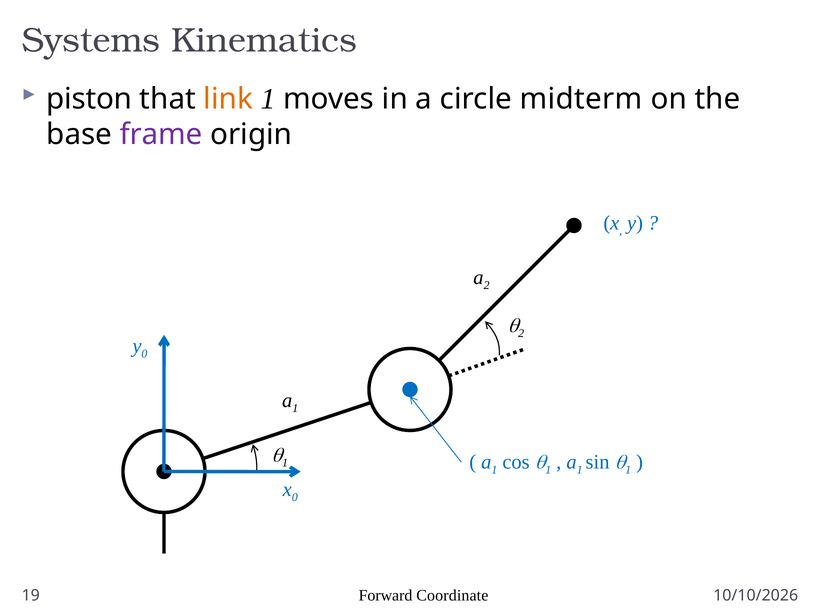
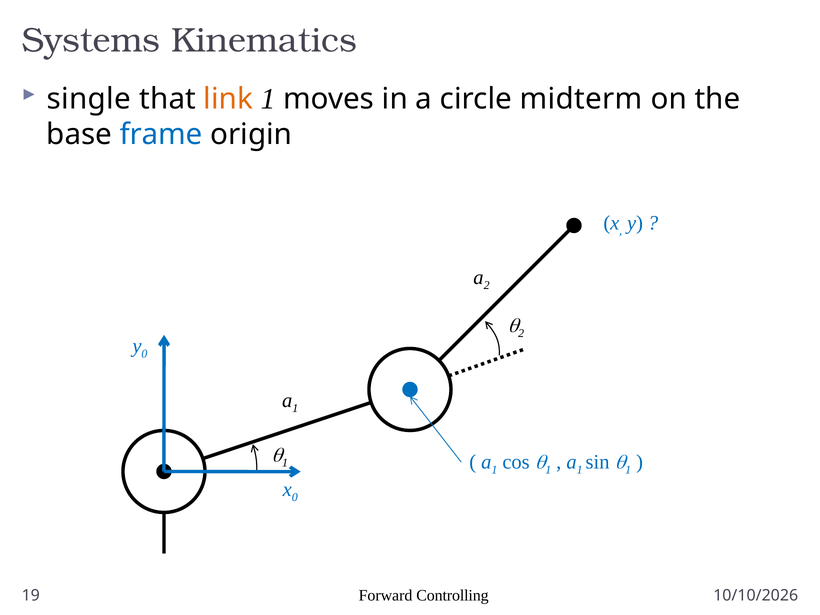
piston: piston -> single
frame colour: purple -> blue
Coordinate: Coordinate -> Controlling
